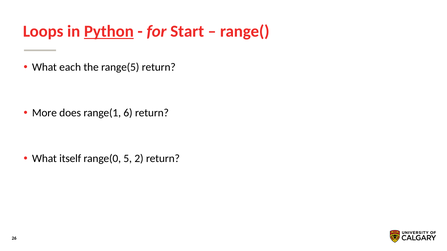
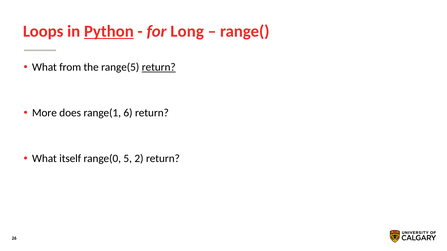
Start: Start -> Long
each: each -> from
return at (159, 67) underline: none -> present
